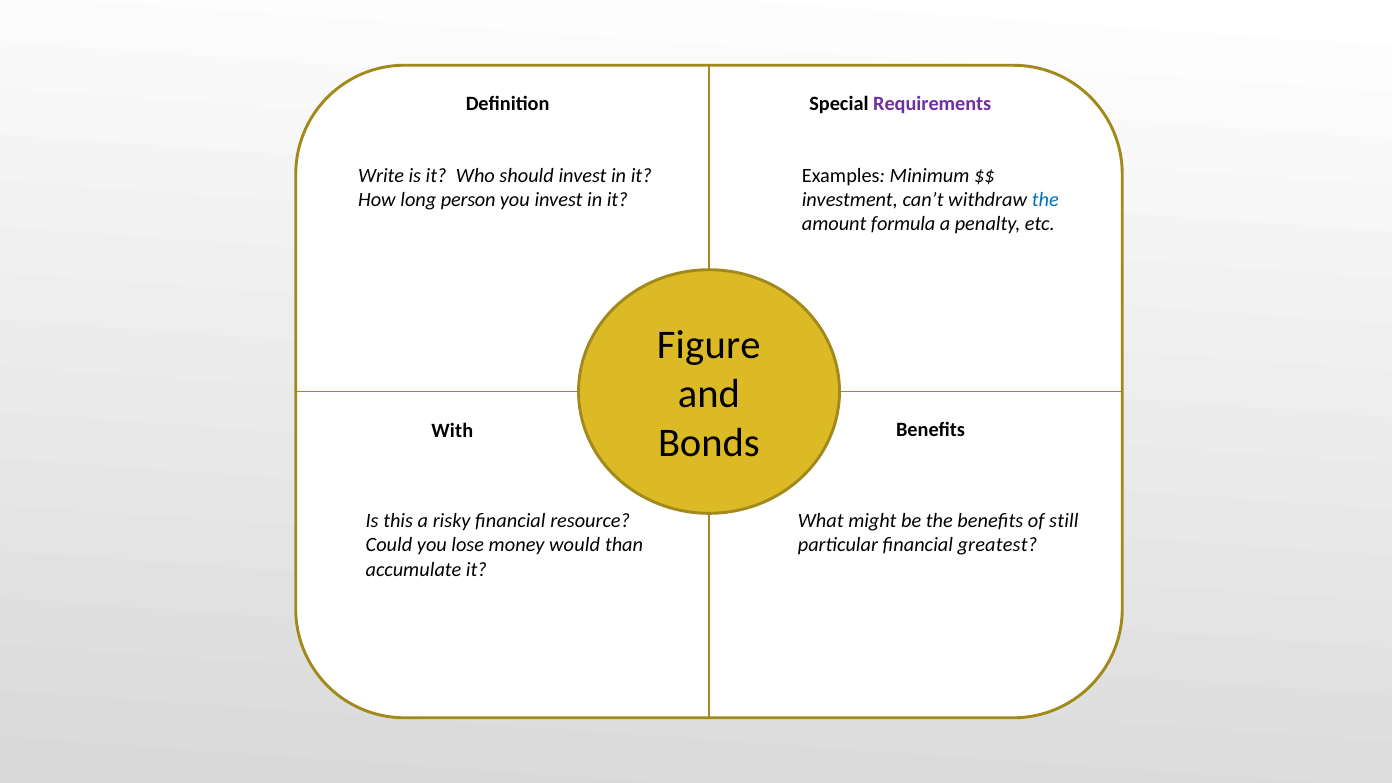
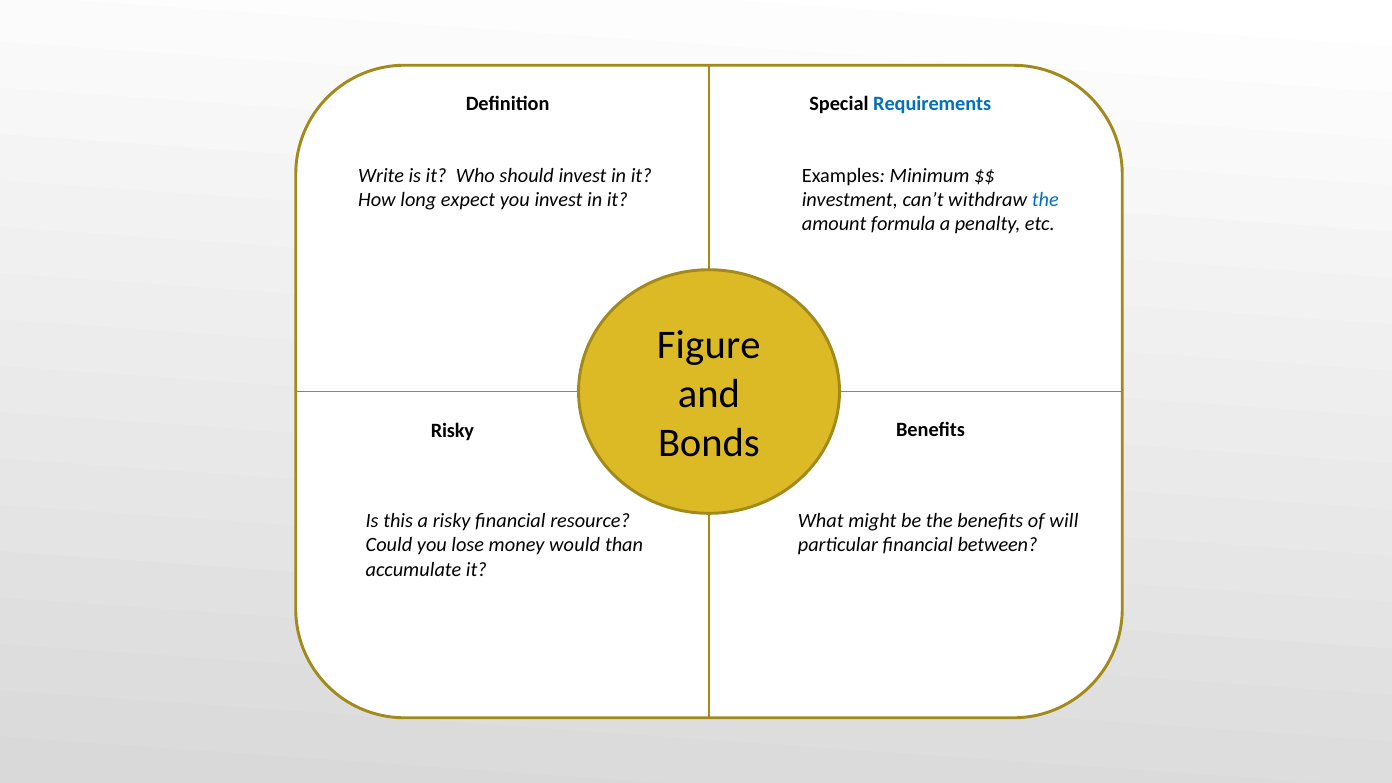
Requirements colour: purple -> blue
person: person -> expect
With at (452, 431): With -> Risky
still: still -> will
greatest: greatest -> between
